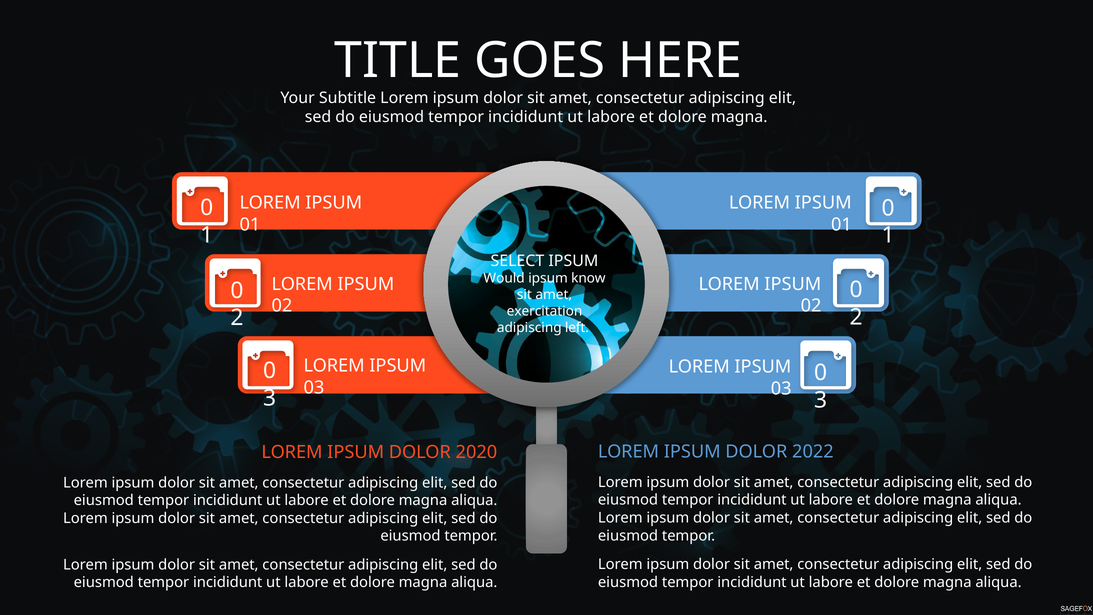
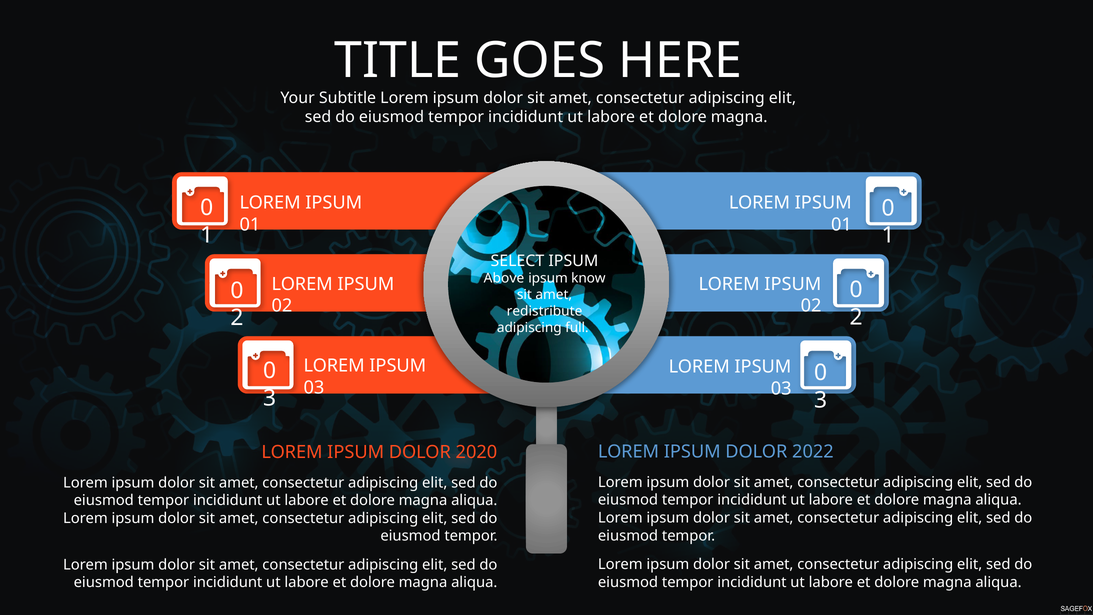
Would: Would -> Above
exercitation: exercitation -> redistribute
left: left -> full
